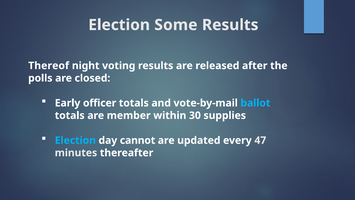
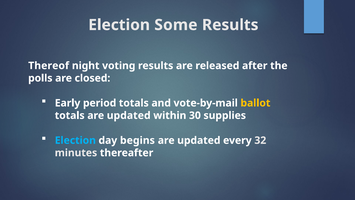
officer: officer -> period
ballot colour: light blue -> yellow
totals are member: member -> updated
cannot: cannot -> begins
47: 47 -> 32
